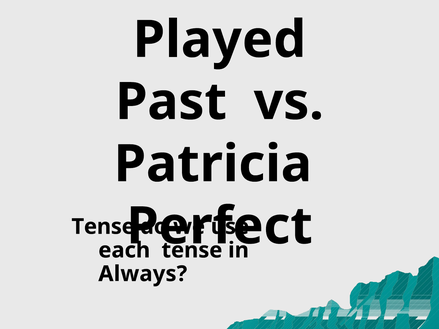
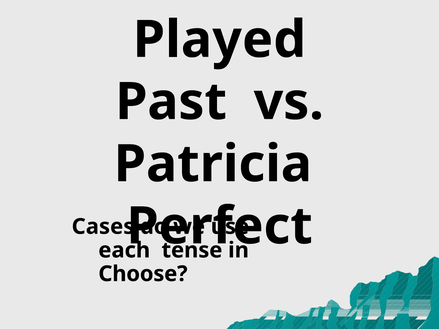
Tense at (103, 227): Tense -> Cases
Always: Always -> Choose
